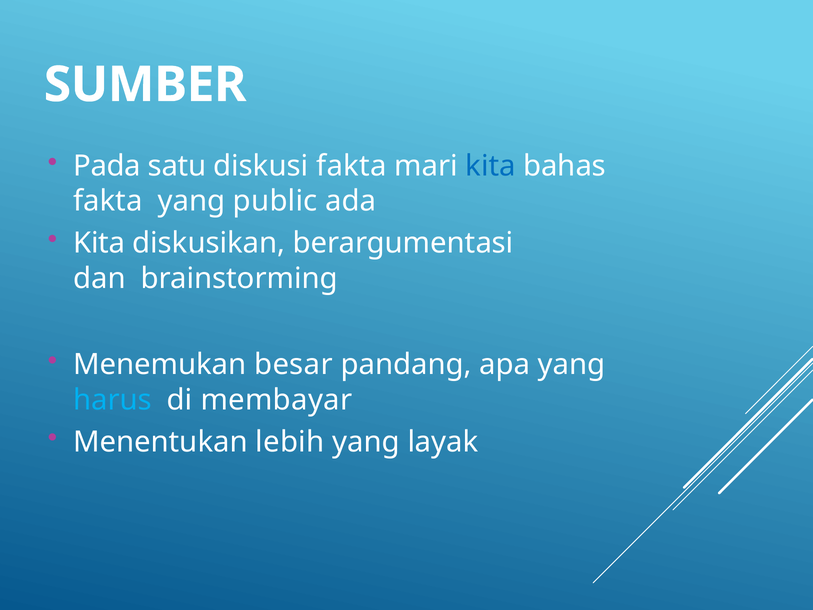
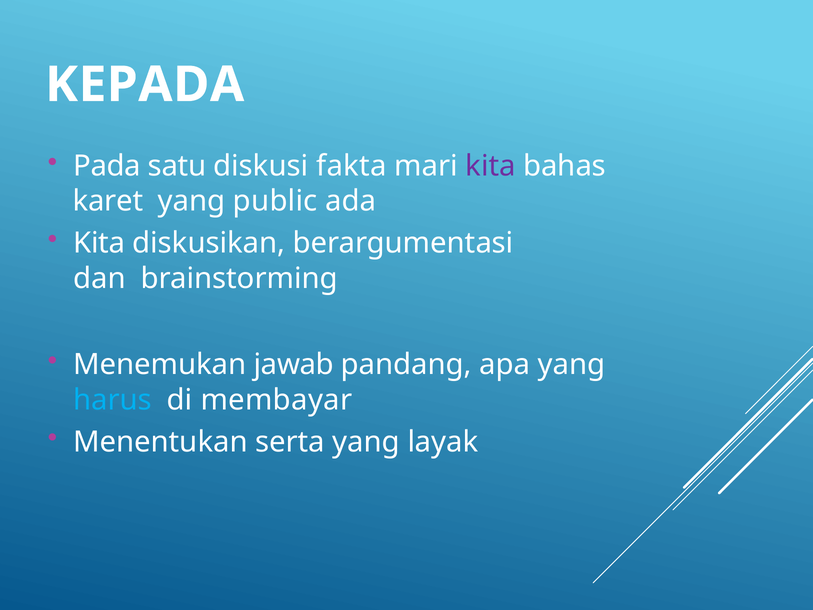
SUMBER: SUMBER -> KEPADA
kita at (491, 166) colour: blue -> purple
fakta at (108, 201): fakta -> karet
besar: besar -> jawab
lebih: lebih -> serta
